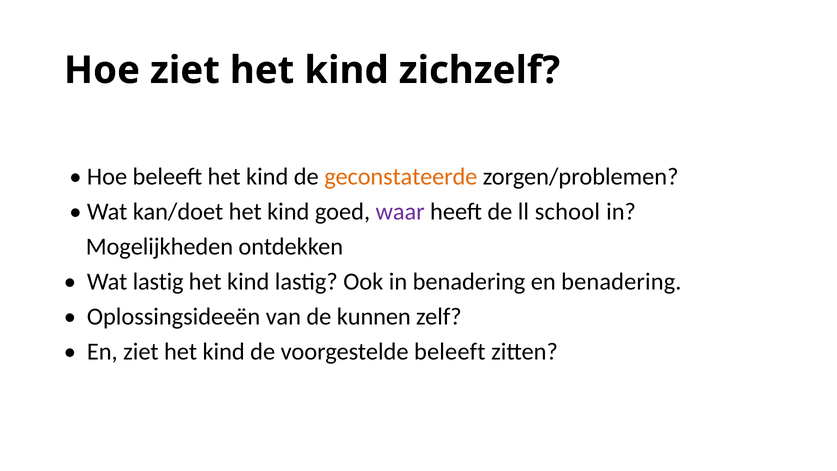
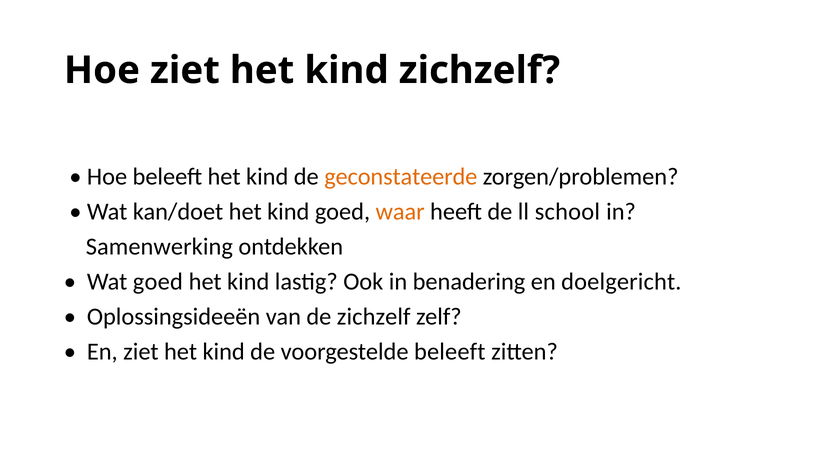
waar colour: purple -> orange
Mogelijkheden: Mogelijkheden -> Samenwerking
Wat lastig: lastig -> goed
en benadering: benadering -> doelgericht
de kunnen: kunnen -> zichzelf
